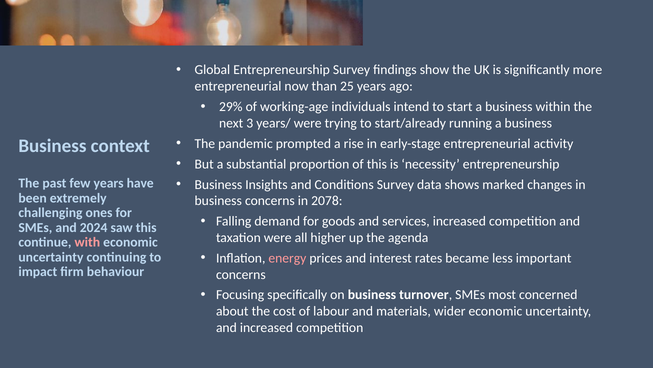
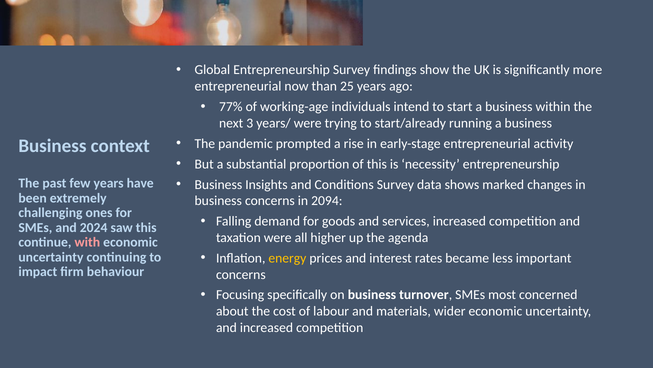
29%: 29% -> 77%
2078: 2078 -> 2094
energy colour: pink -> yellow
